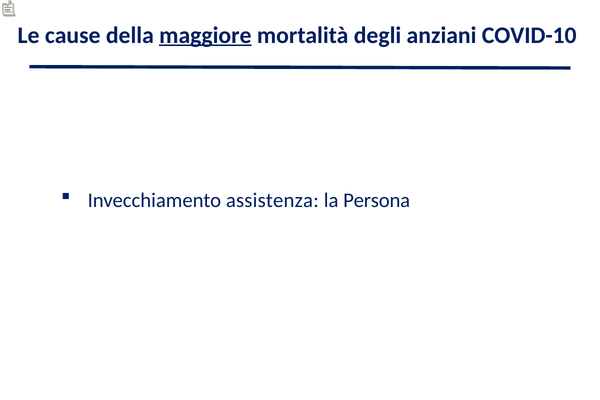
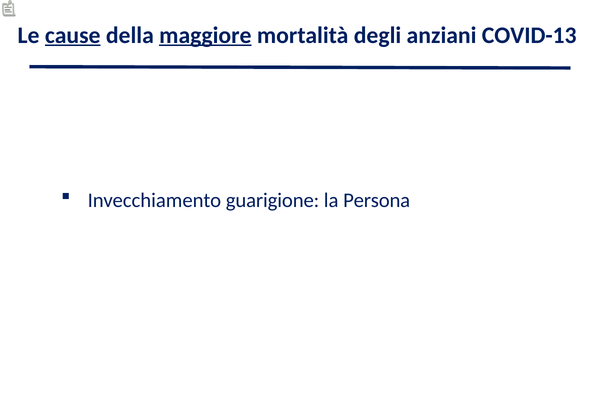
cause underline: none -> present
COVID-10: COVID-10 -> COVID-13
assistenza: assistenza -> guarigione
